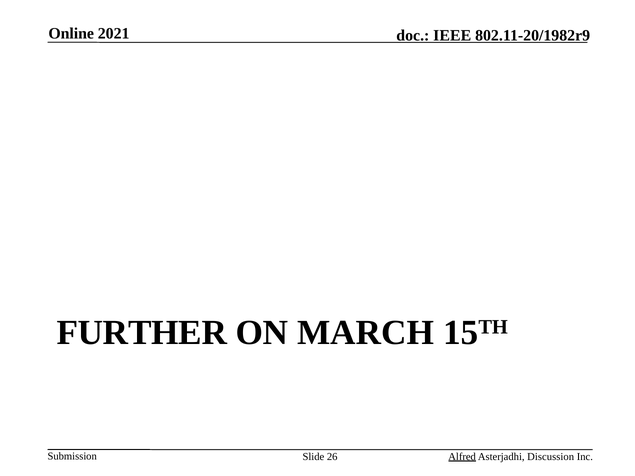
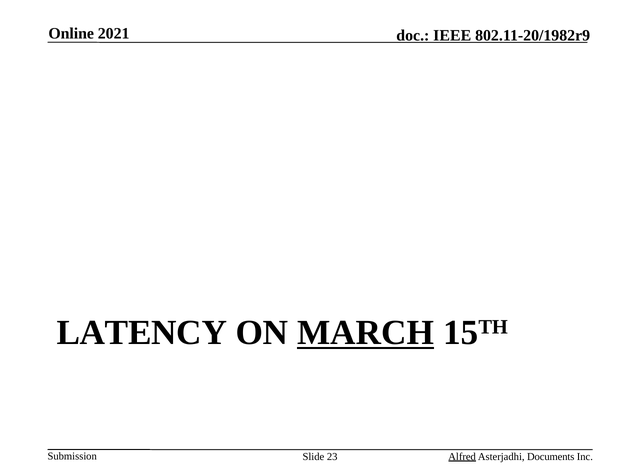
FURTHER: FURTHER -> LATENCY
MARCH underline: none -> present
26: 26 -> 23
Discussion: Discussion -> Documents
